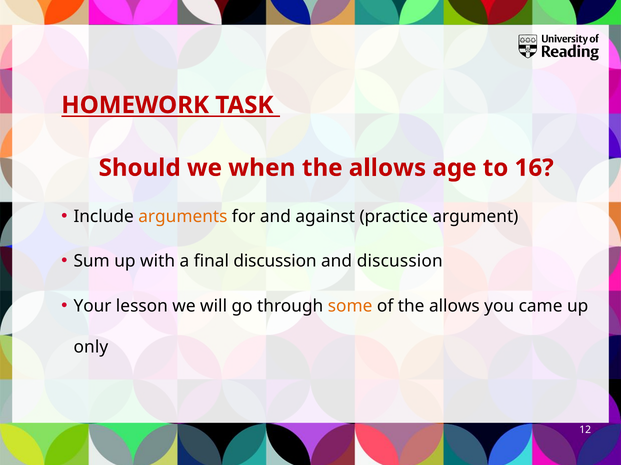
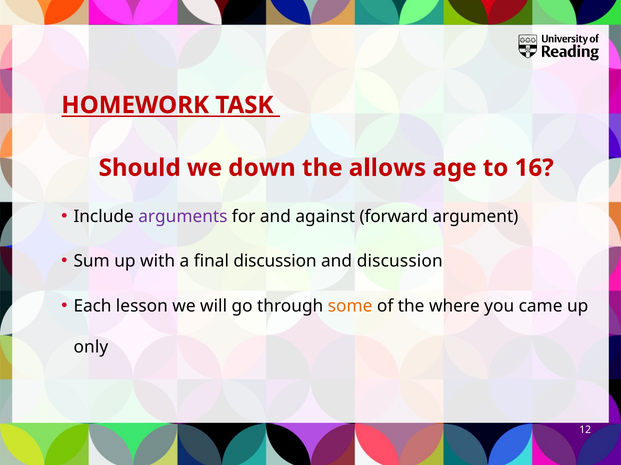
when: when -> down
arguments colour: orange -> purple
practice: practice -> forward
Your: Your -> Each
of the allows: allows -> where
